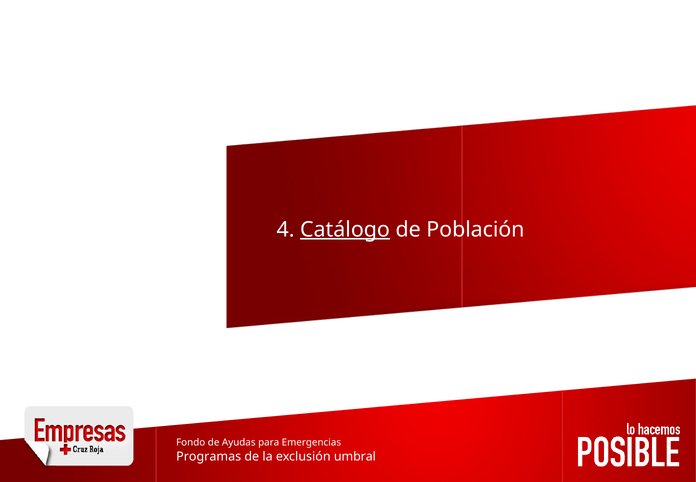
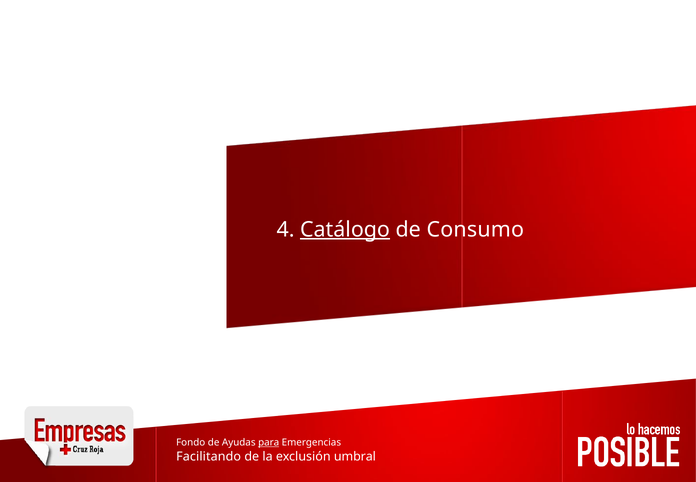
Población: Población -> Consumo
para underline: none -> present
Programas: Programas -> Facilitando
